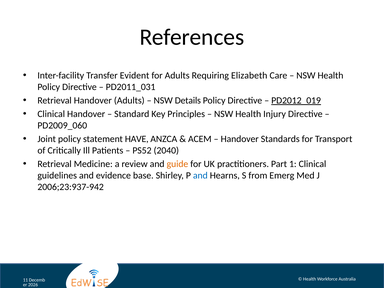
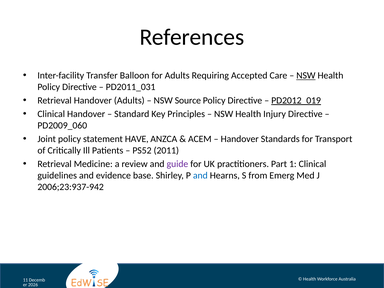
Evident: Evident -> Balloon
Elizabeth: Elizabeth -> Accepted
NSW at (306, 76) underline: none -> present
Details: Details -> Source
2040: 2040 -> 2011
guide colour: orange -> purple
